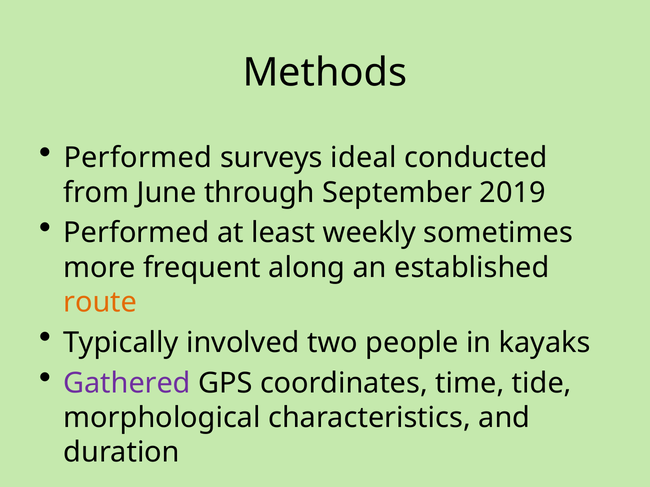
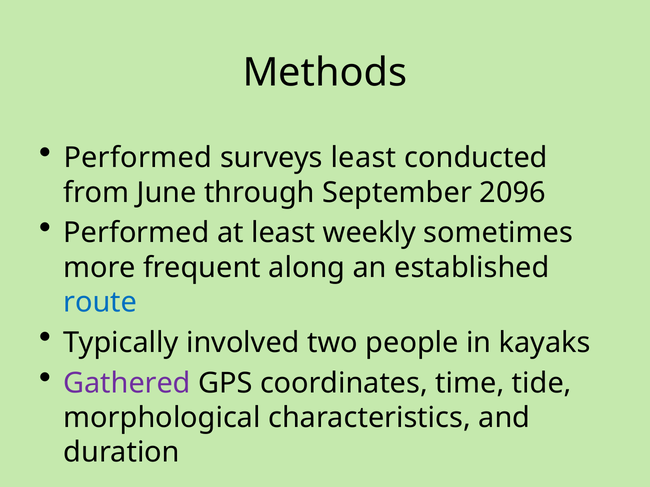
surveys ideal: ideal -> least
2019: 2019 -> 2096
route colour: orange -> blue
